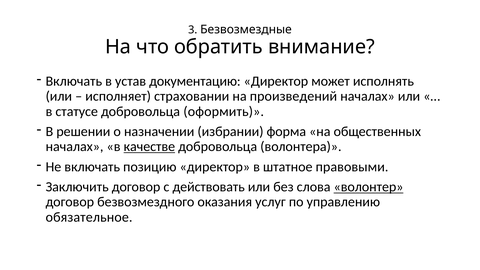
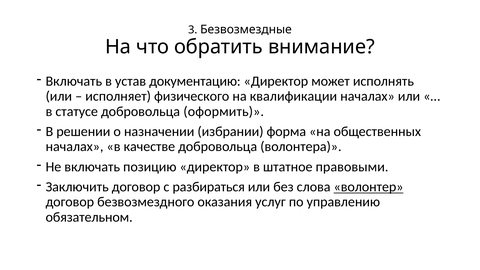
страховании: страховании -> физического
произведений: произведений -> квалификации
качестве underline: present -> none
действовать: действовать -> разбираться
обязательное: обязательное -> обязательном
